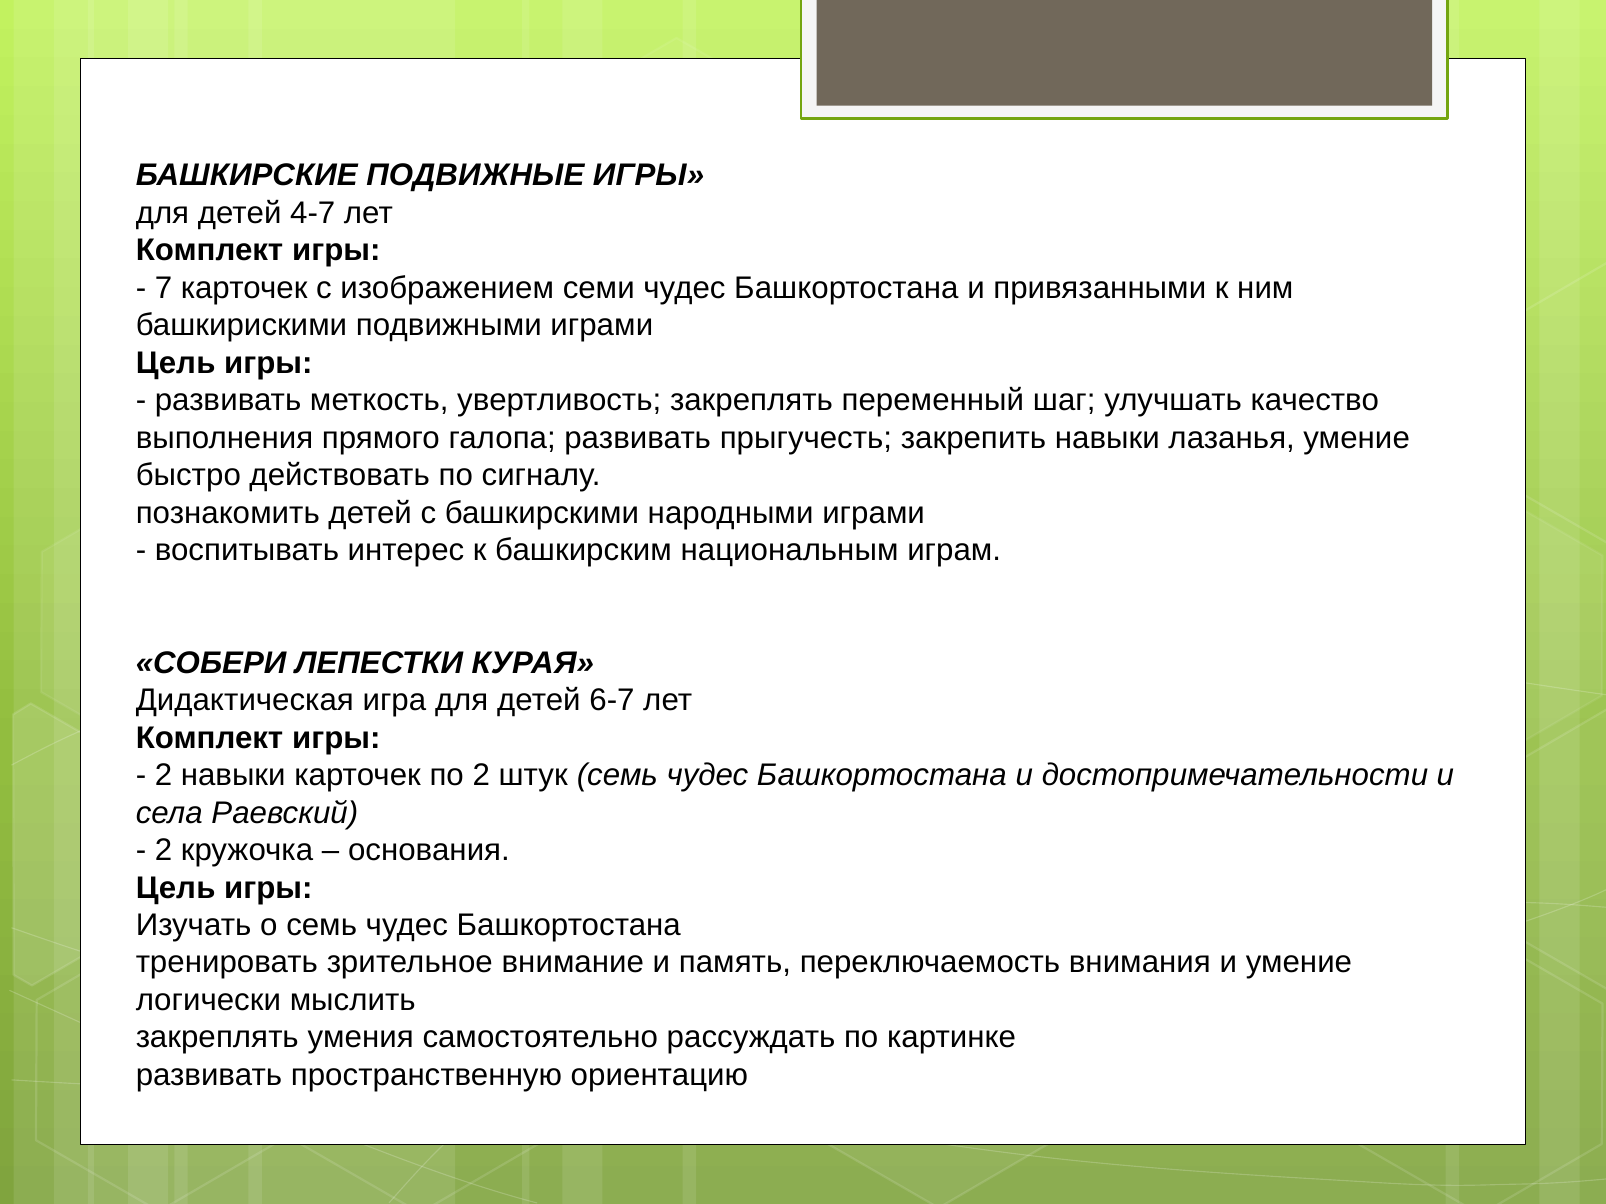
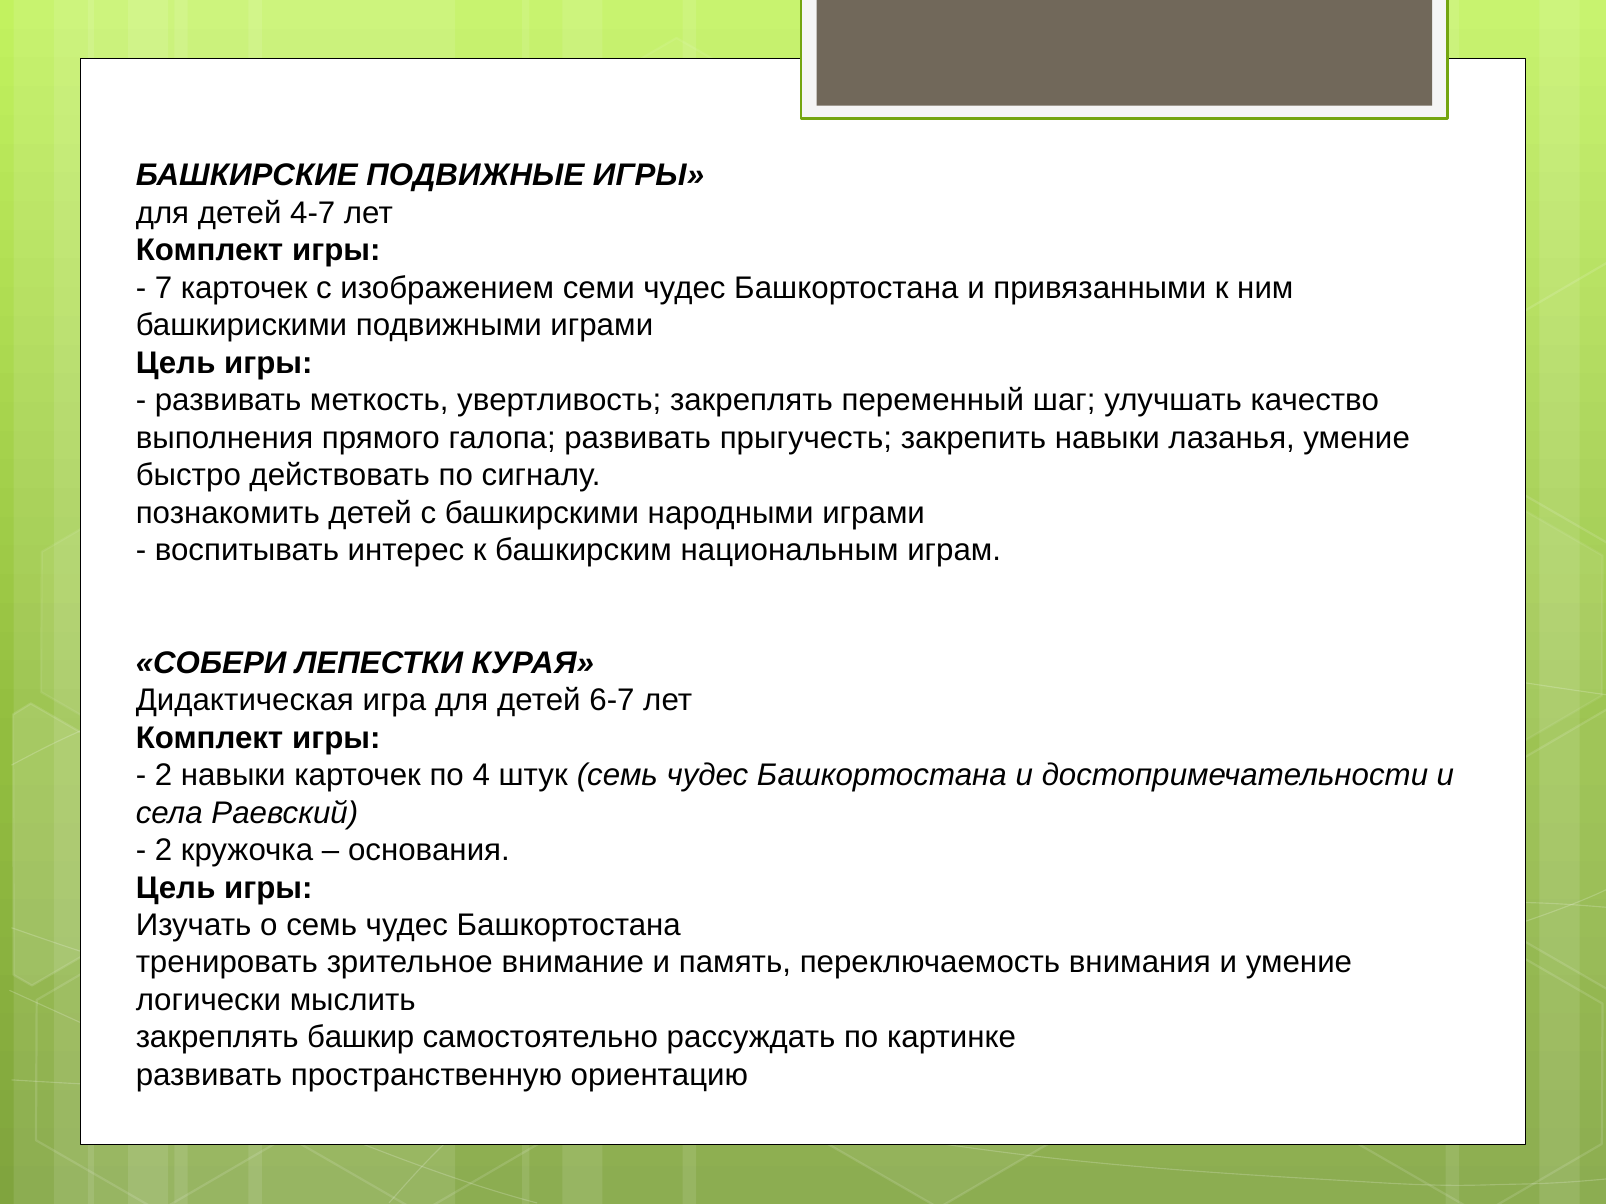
по 2: 2 -> 4
умения: умения -> башкир
